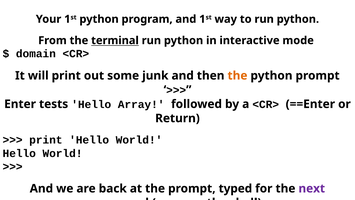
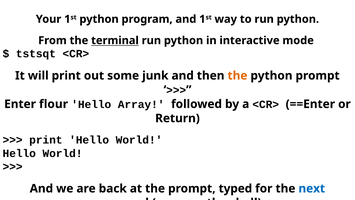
domain: domain -> tstsqt
tests: tests -> flour
next colour: purple -> blue
